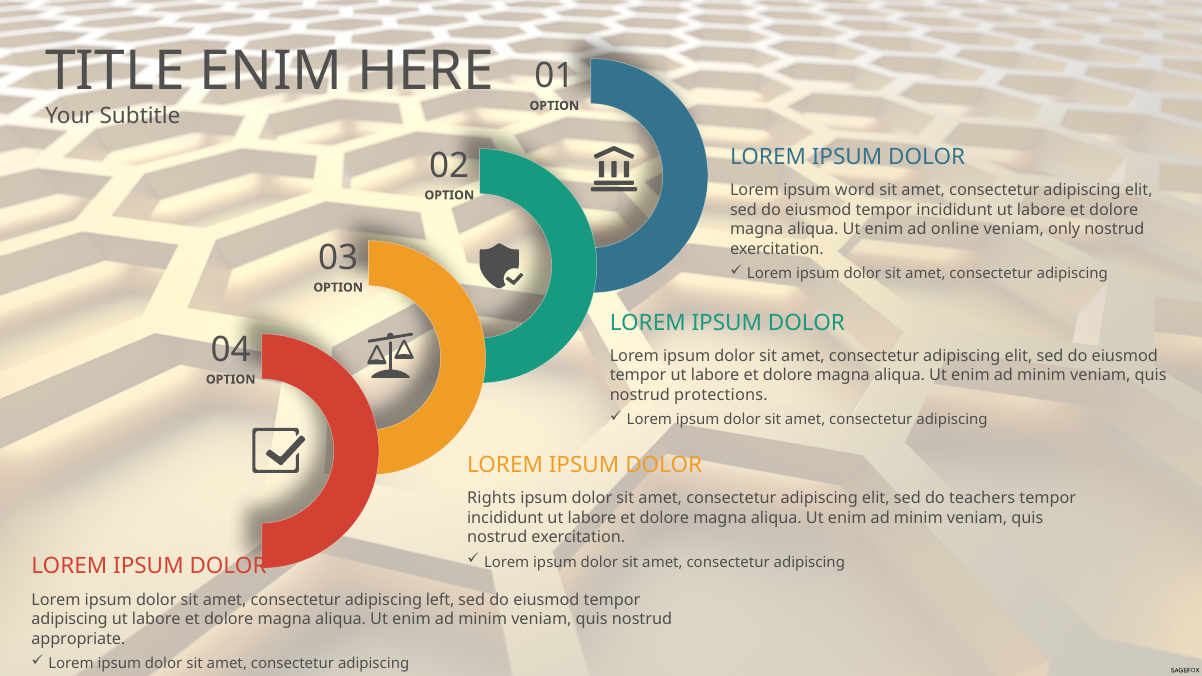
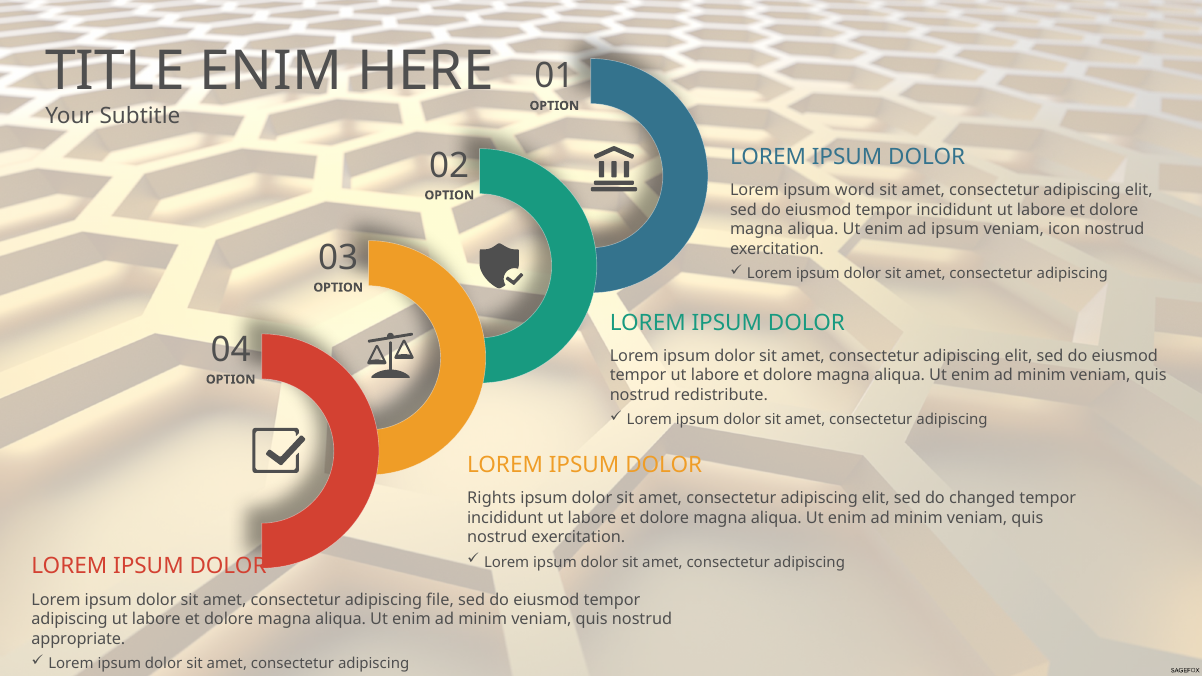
ad online: online -> ipsum
only: only -> icon
protections: protections -> redistribute
teachers: teachers -> changed
left: left -> file
